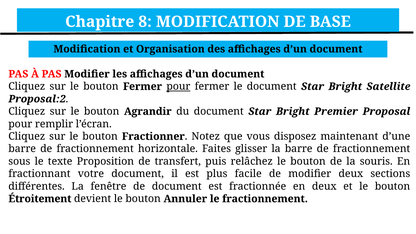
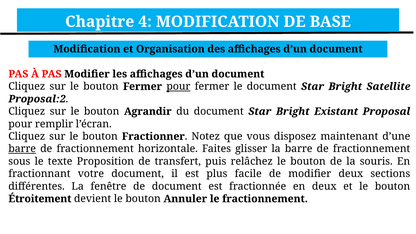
8: 8 -> 4
Premier: Premier -> Existant
barre at (22, 149) underline: none -> present
